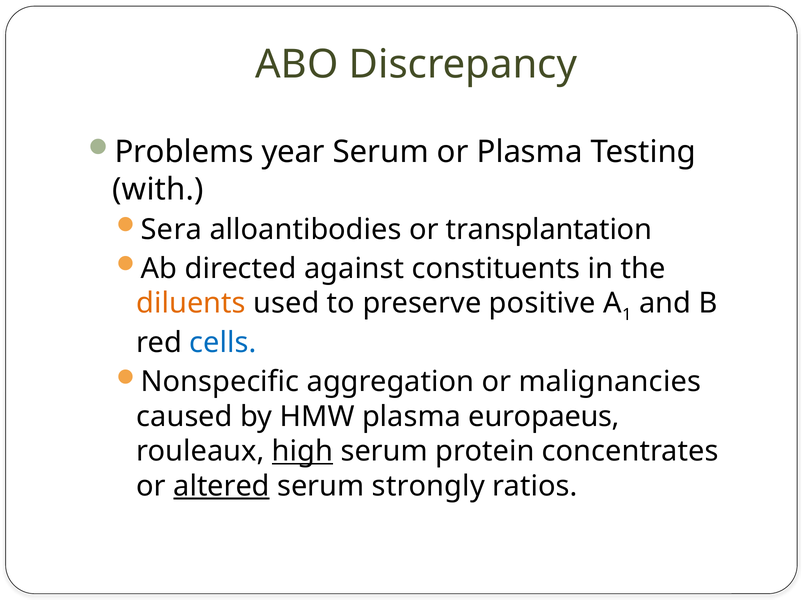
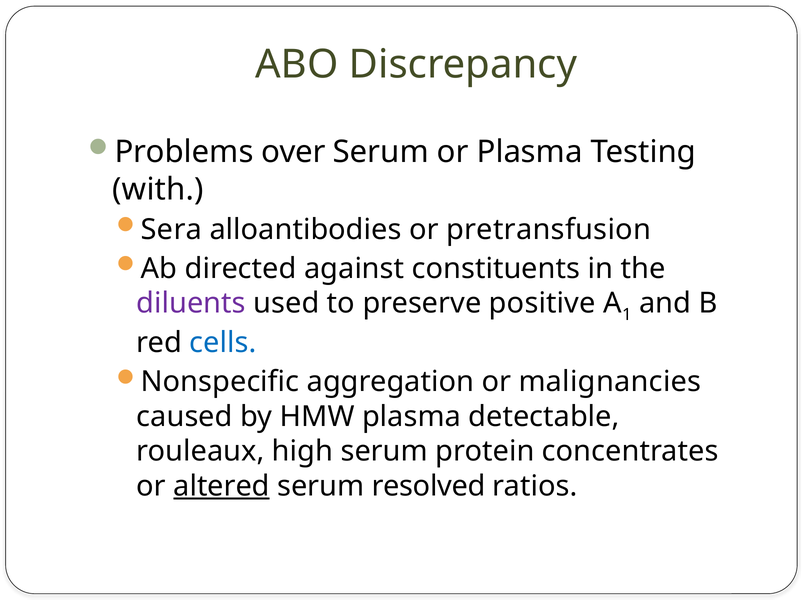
year: year -> over
transplantation: transplantation -> pretransfusion
diluents colour: orange -> purple
europaeus: europaeus -> detectable
high underline: present -> none
strongly: strongly -> resolved
